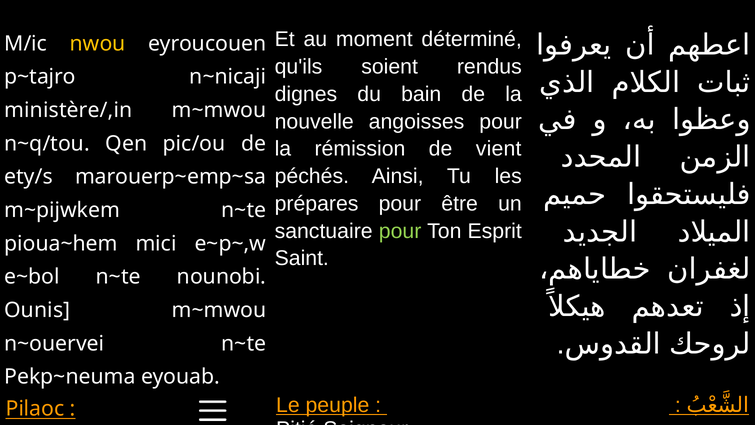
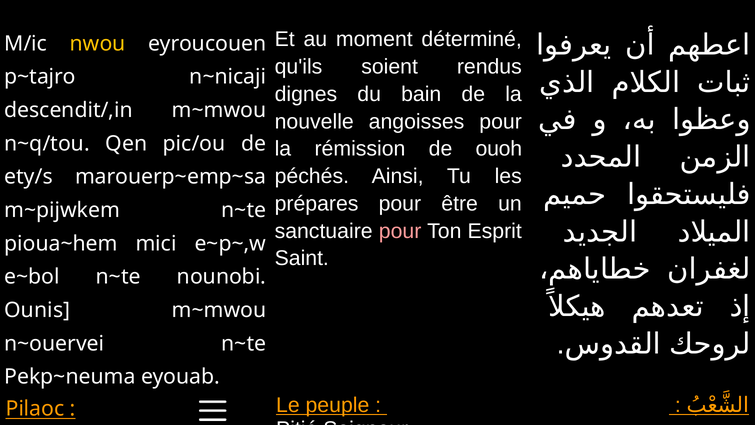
ministère/,in: ministère/,in -> descendit/,in
vient: vient -> ouoh
pour at (400, 231) colour: light green -> pink
